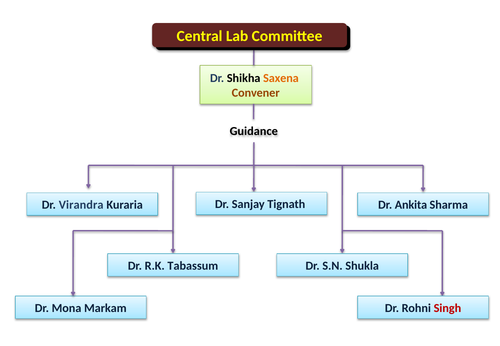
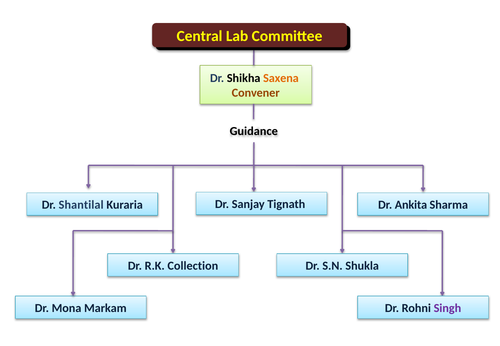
Virandra: Virandra -> Shantilal
Tabassum: Tabassum -> Collection
Singh colour: red -> purple
